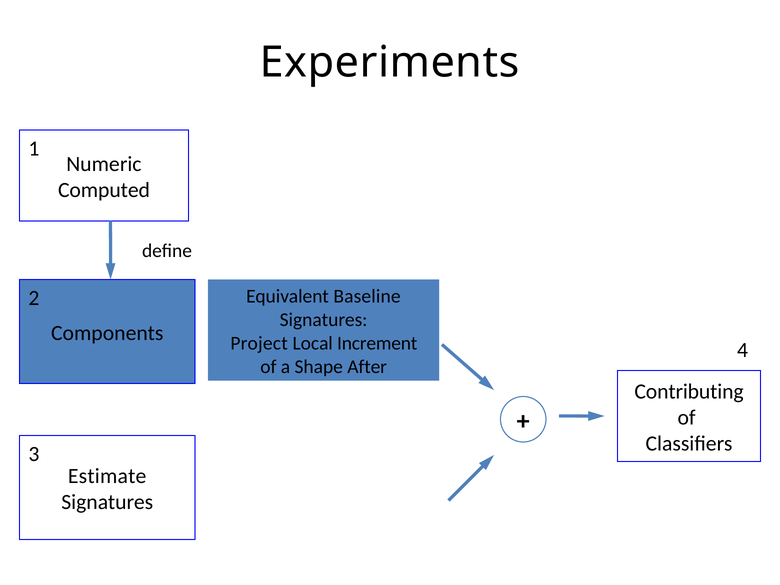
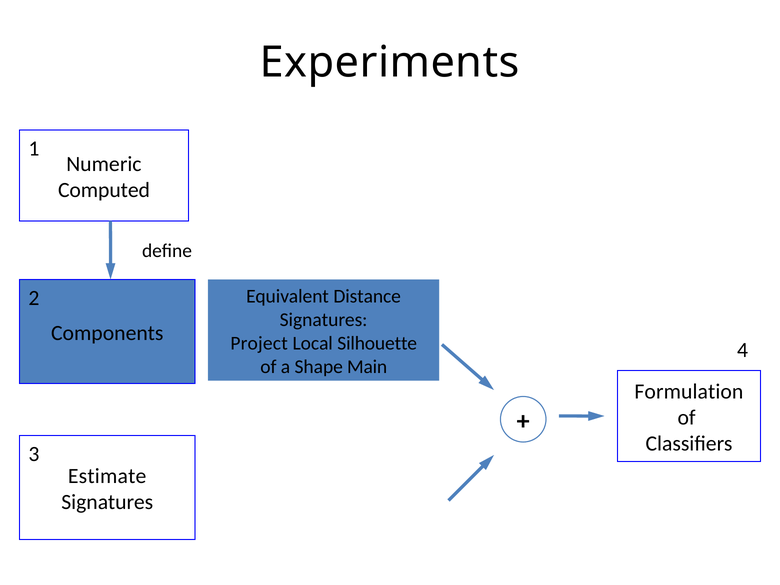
Baseline: Baseline -> Distance
Increment: Increment -> Silhouette
After: After -> Main
Contributing: Contributing -> Formulation
